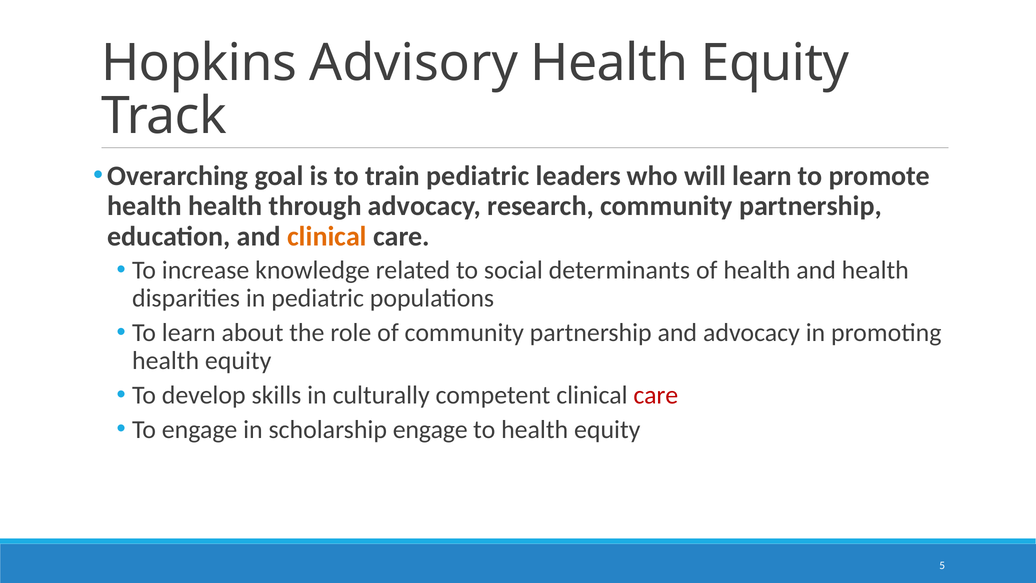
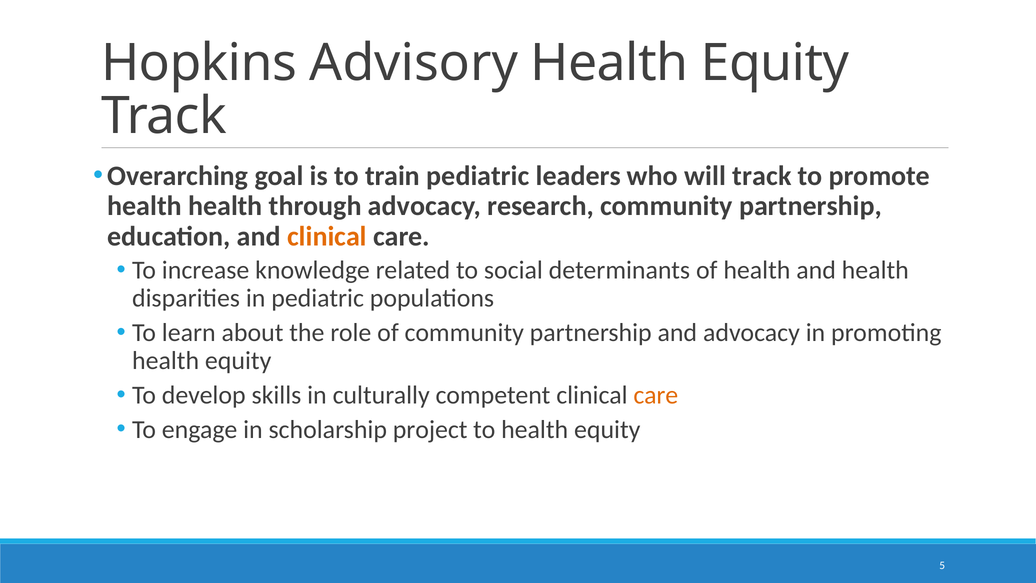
will learn: learn -> track
care at (656, 395) colour: red -> orange
scholarship engage: engage -> project
